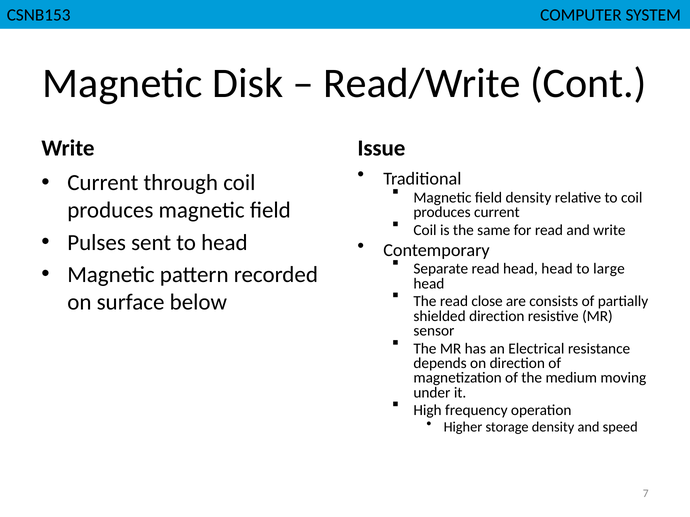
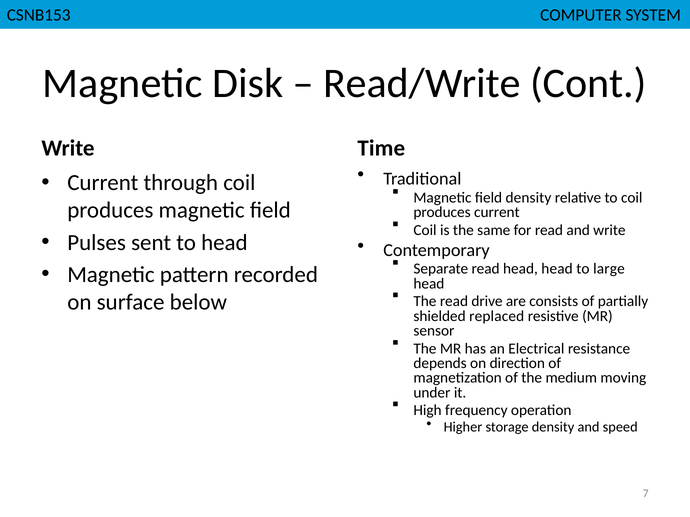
Issue: Issue -> Time
close: close -> drive
shielded direction: direction -> replaced
